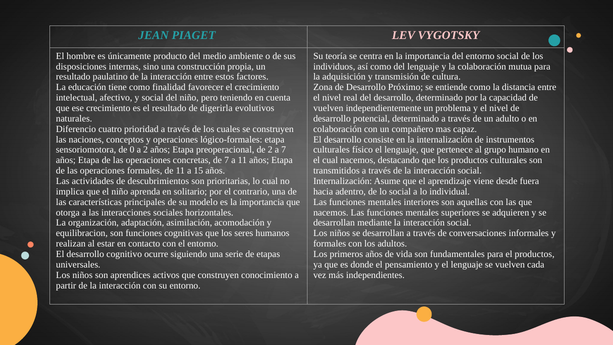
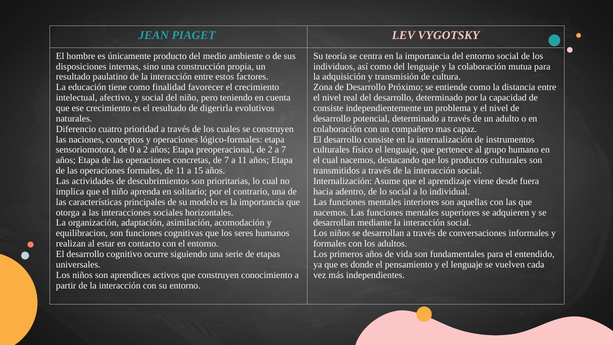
vuelven at (328, 108): vuelven -> consiste
el productos: productos -> entendido
